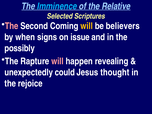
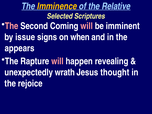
Imminence colour: light blue -> yellow
will at (87, 26) colour: yellow -> pink
believers: believers -> imminent
when: when -> issue
issue: issue -> when
possibly: possibly -> appears
could: could -> wrath
